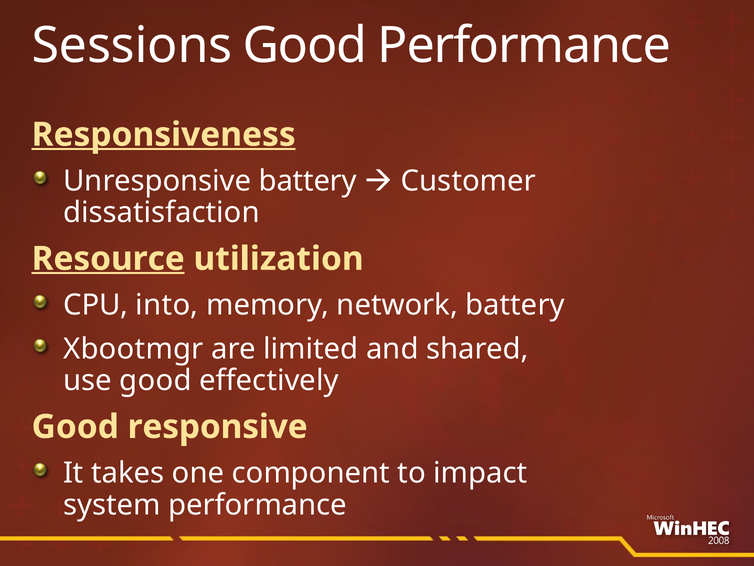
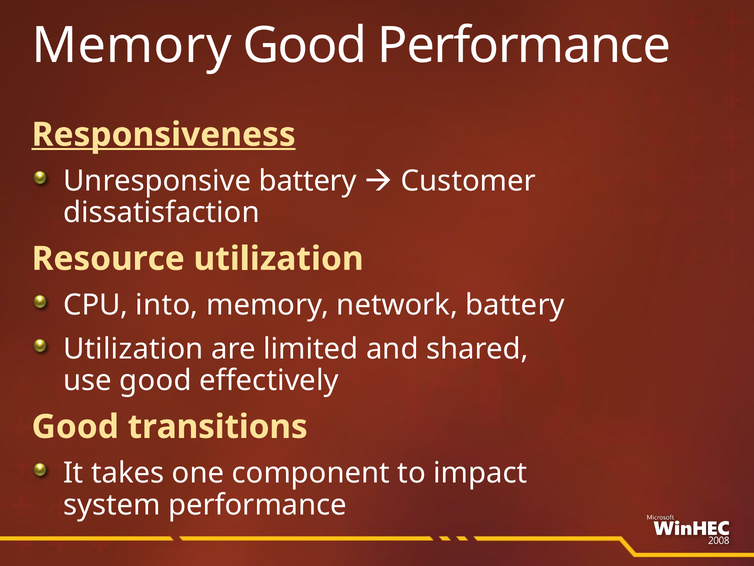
Sessions at (132, 46): Sessions -> Memory
Resource underline: present -> none
Xbootmgr at (133, 349): Xbootmgr -> Utilization
responsive: responsive -> transitions
